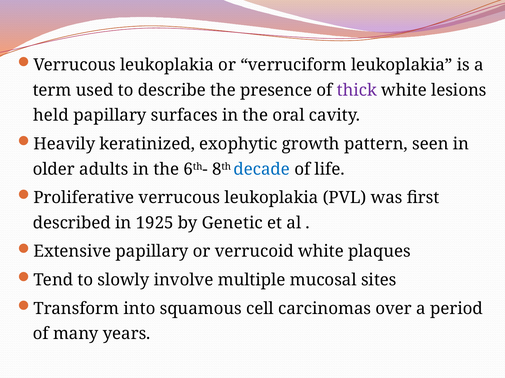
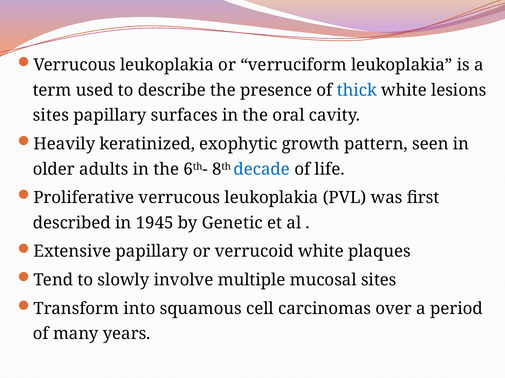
thick colour: purple -> blue
held at (51, 116): held -> sites
1925: 1925 -> 1945
